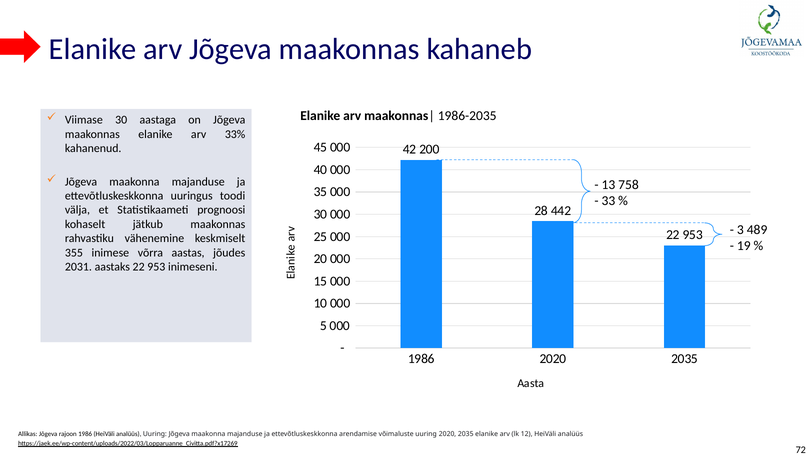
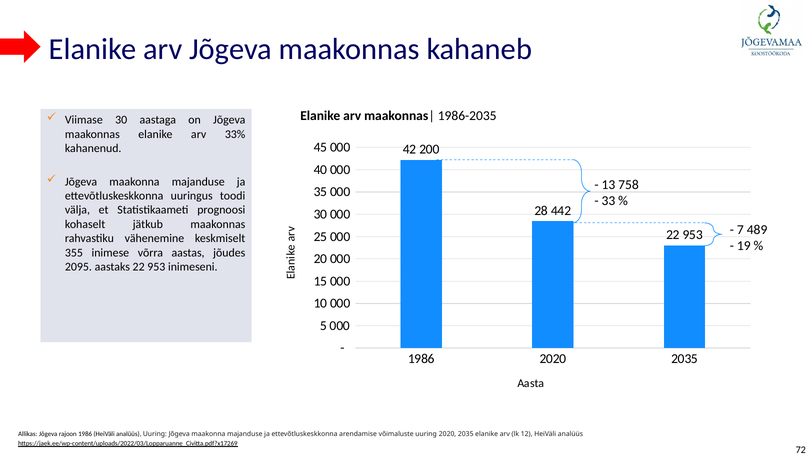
3: 3 -> 7
2031: 2031 -> 2095
